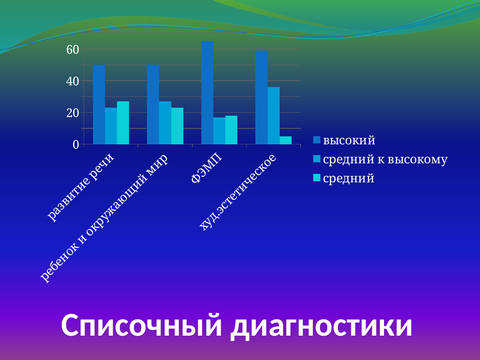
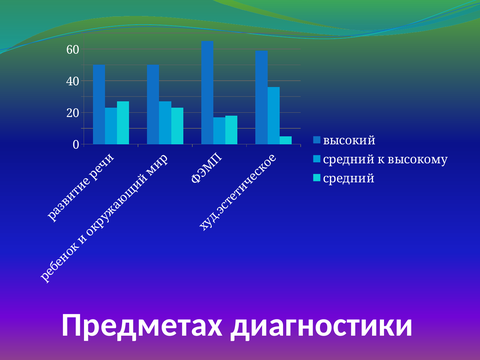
Списочный: Списочный -> Предметах
